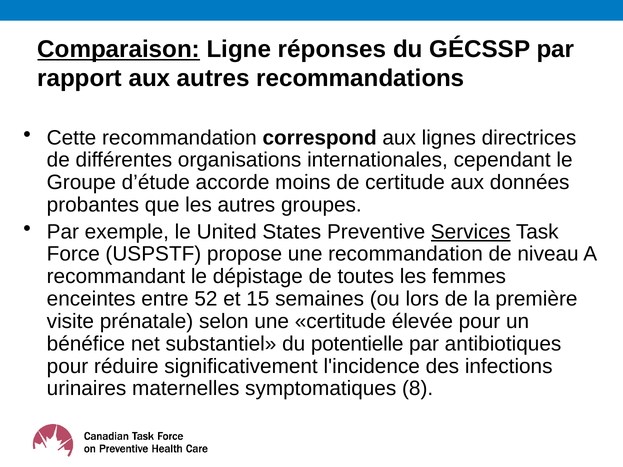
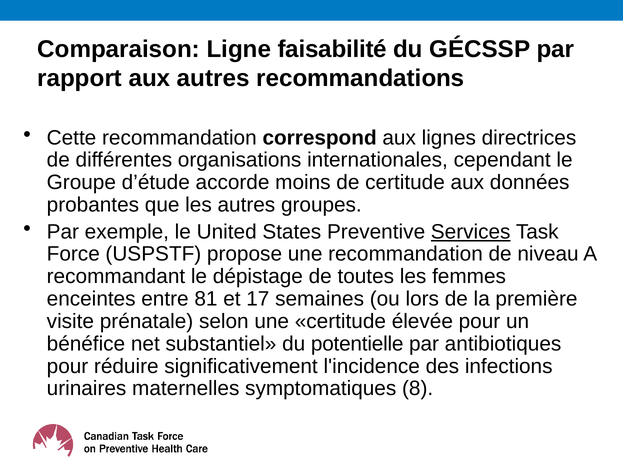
Comparaison underline: present -> none
réponses: réponses -> faisabilité
52: 52 -> 81
15: 15 -> 17
